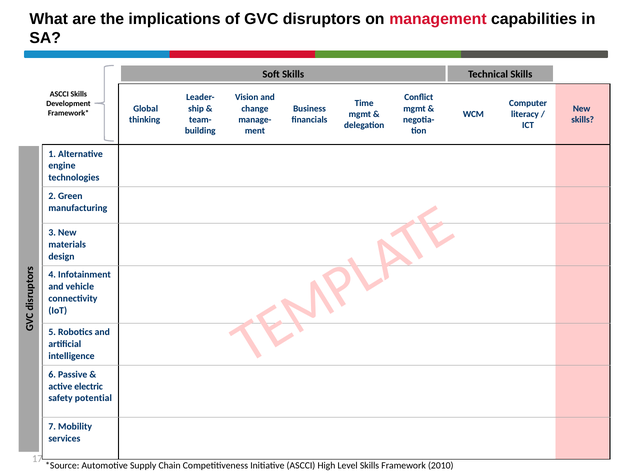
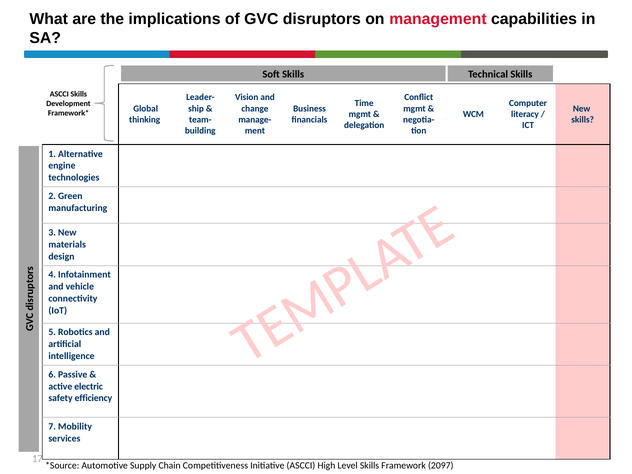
potential: potential -> efficiency
2010: 2010 -> 2097
